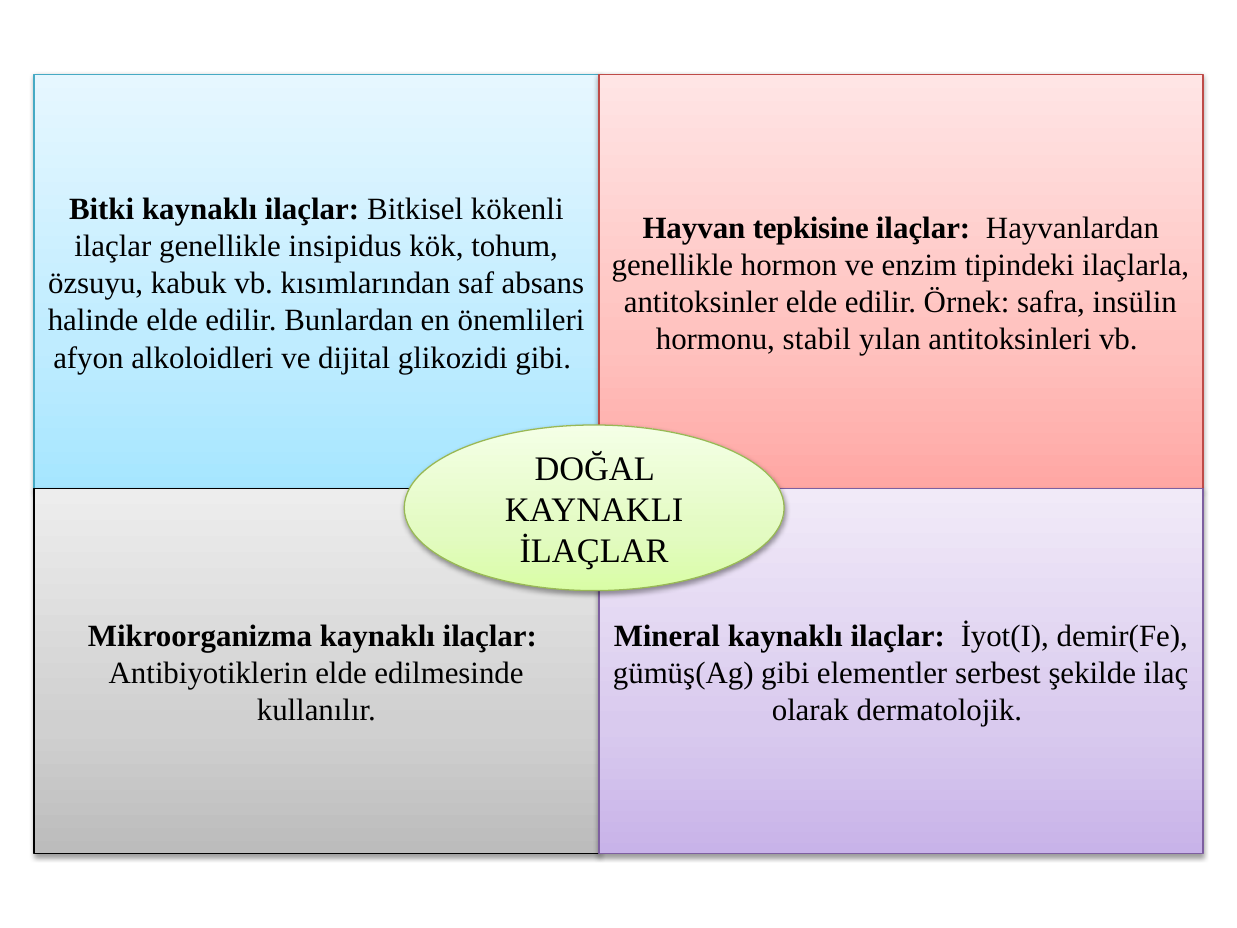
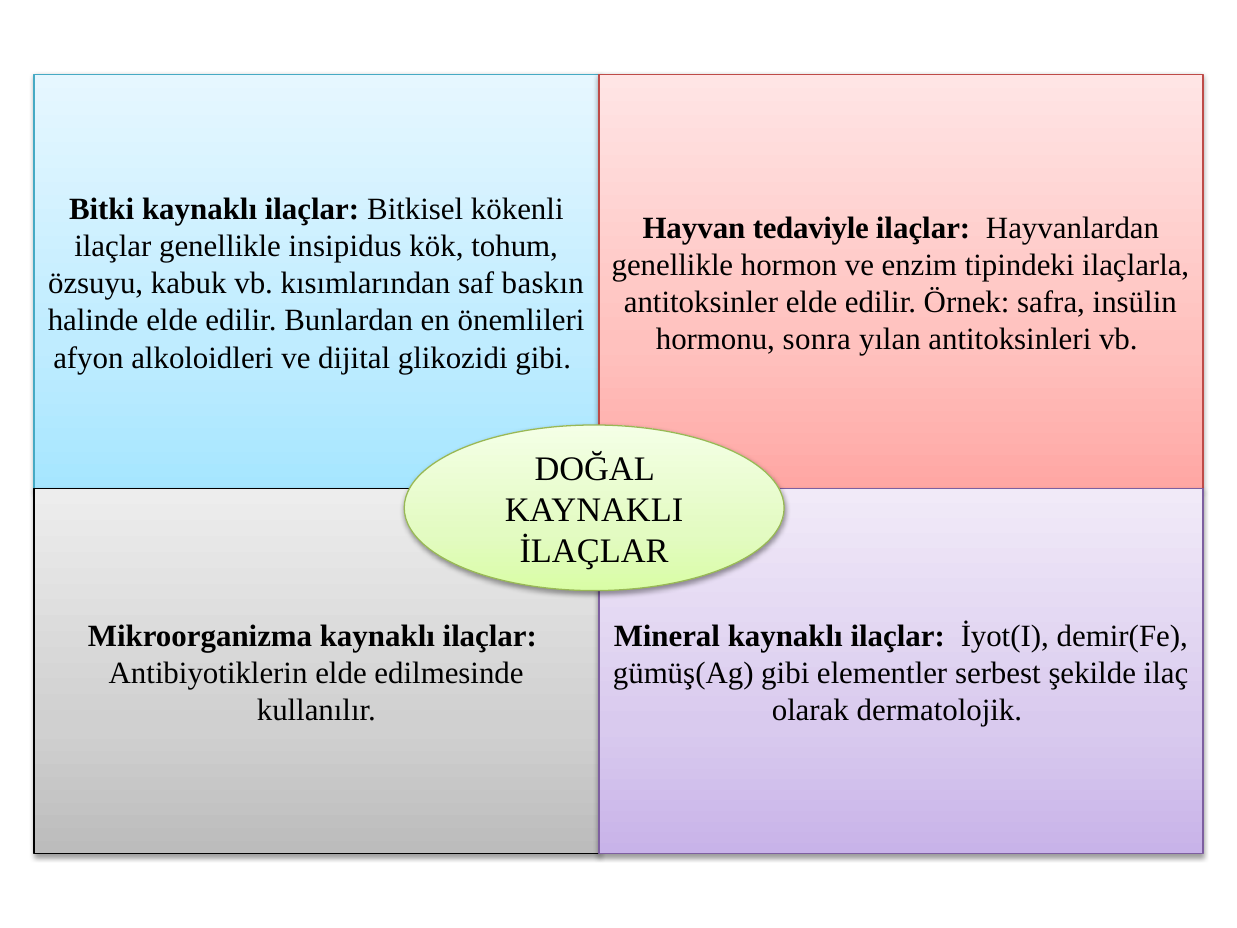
tepkisine: tepkisine -> tedaviyle
absans: absans -> baskın
stabil: stabil -> sonra
